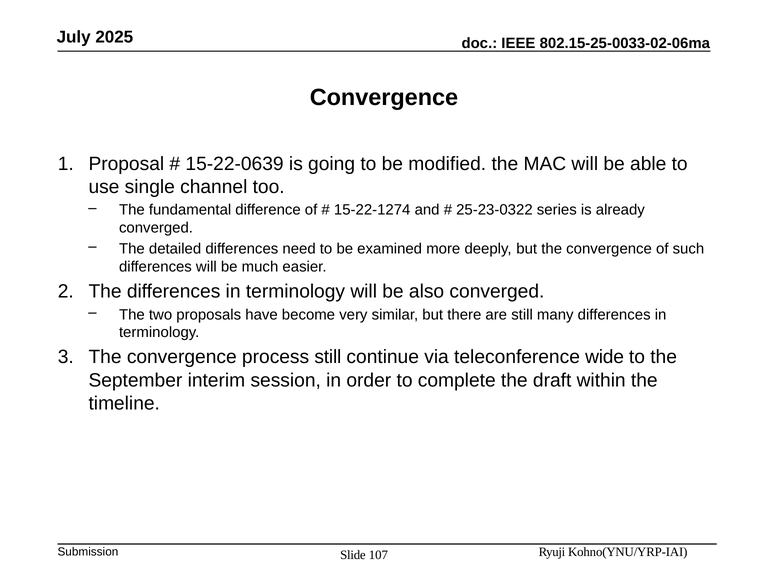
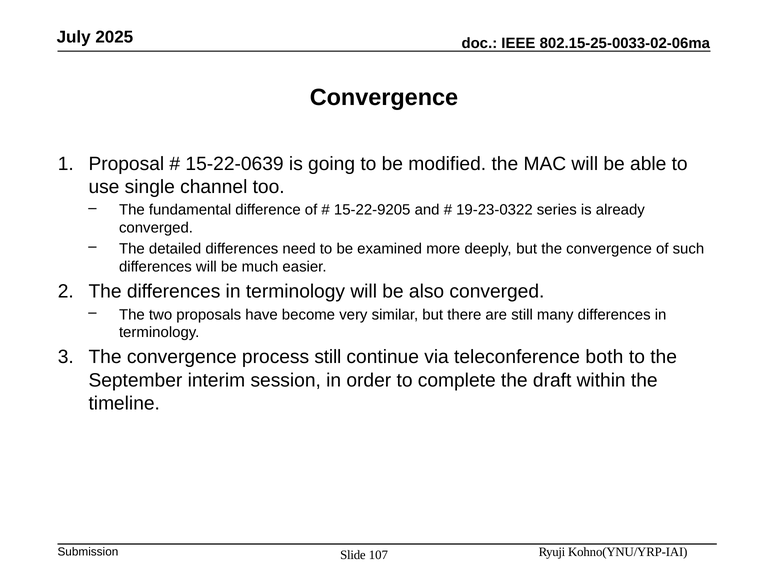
15-22-1274: 15-22-1274 -> 15-22-9205
25-23-0322: 25-23-0322 -> 19-23-0322
wide: wide -> both
